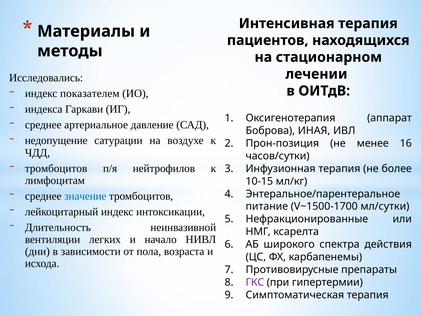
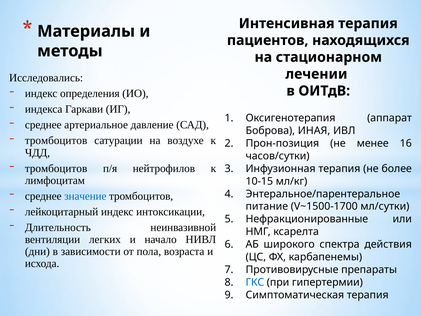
показателем: показателем -> определения
недопущение at (56, 141): недопущение -> тромбоцитов
ГКС colour: purple -> blue
